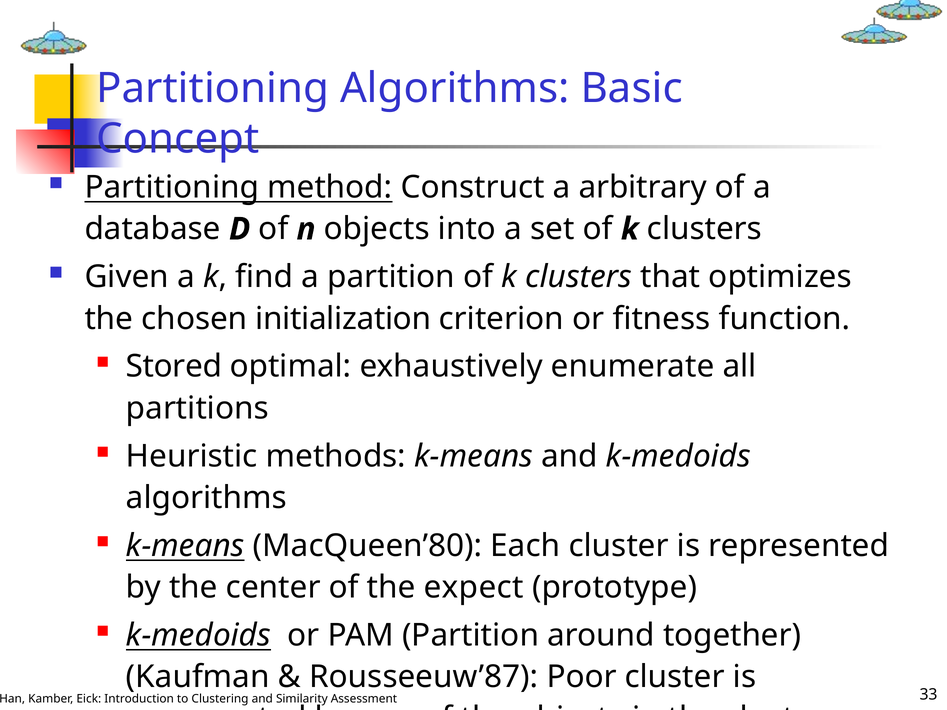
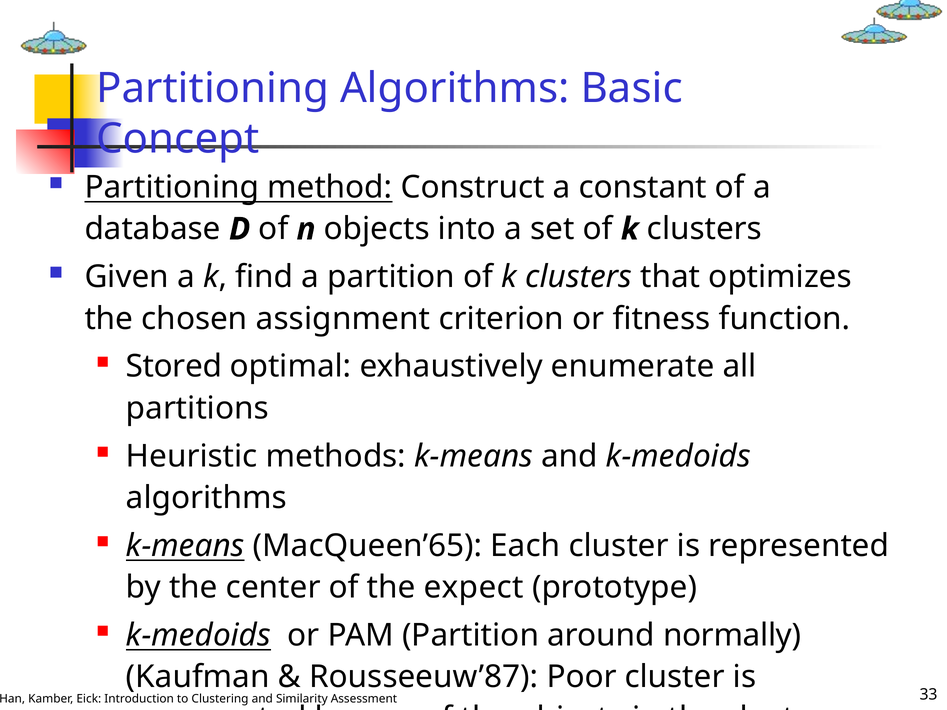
arbitrary: arbitrary -> constant
initialization: initialization -> assignment
MacQueen’80: MacQueen’80 -> MacQueen’65
together: together -> normally
